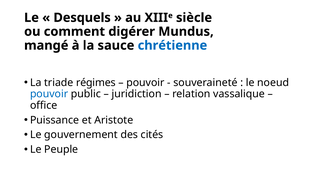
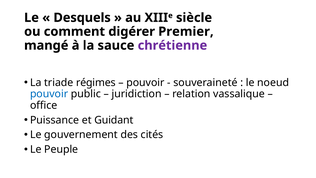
Mundus: Mundus -> Premier
chrétienne colour: blue -> purple
Aristote: Aristote -> Guidant
